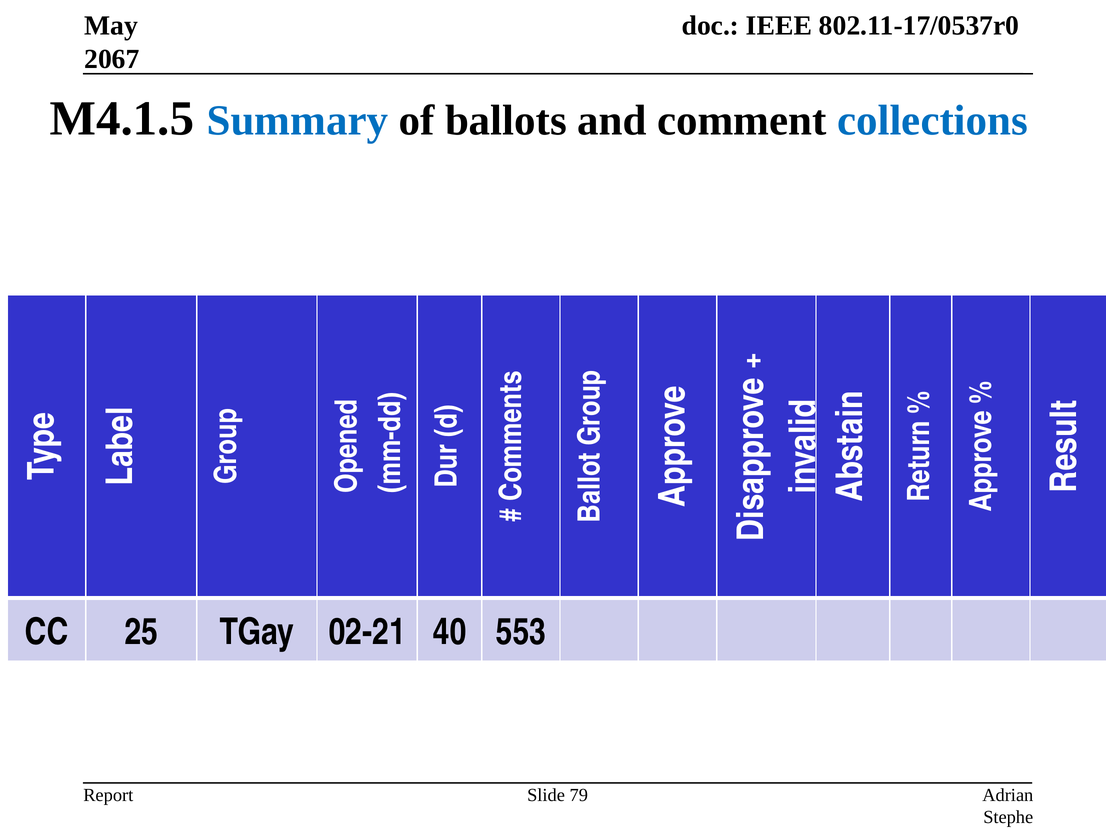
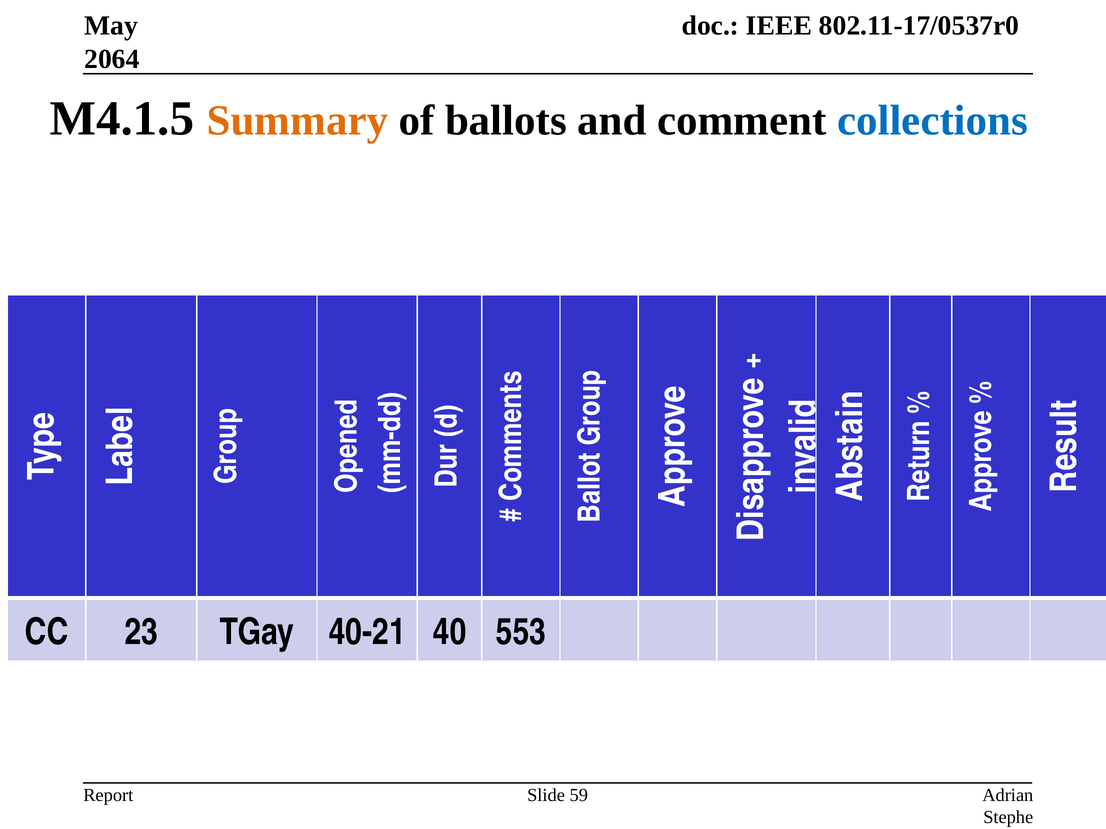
2067: 2067 -> 2064
Summary colour: blue -> orange
25: 25 -> 23
02-21: 02-21 -> 40-21
79: 79 -> 59
